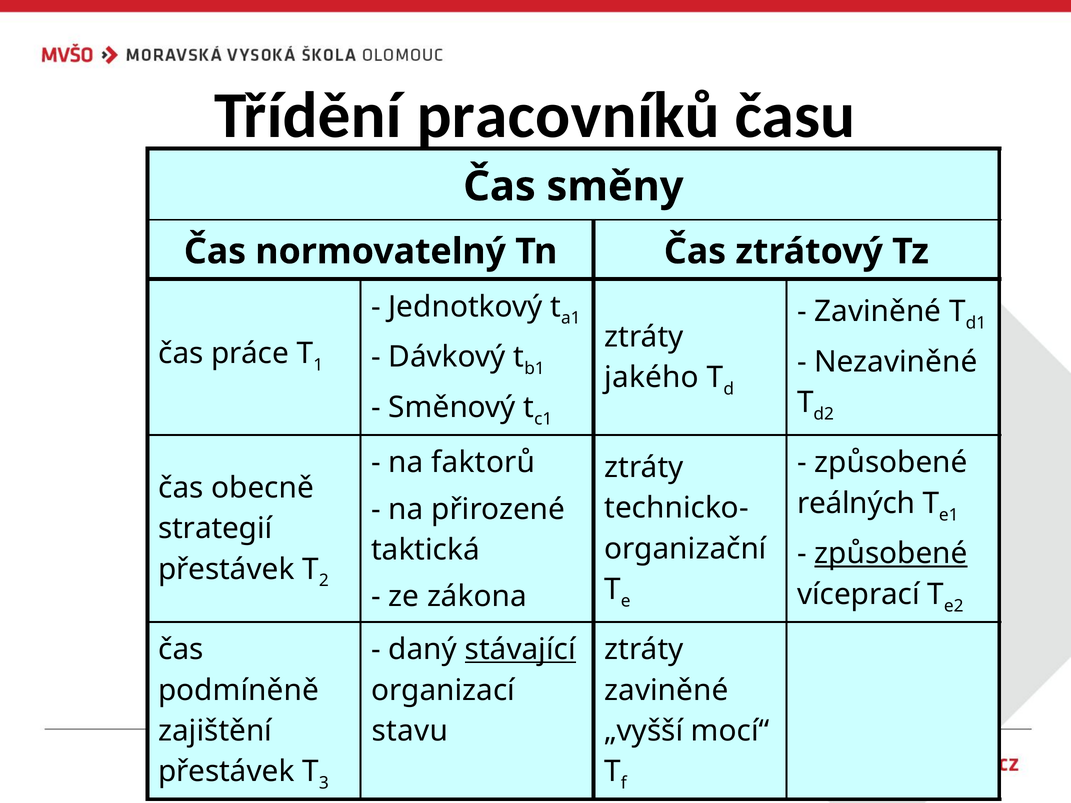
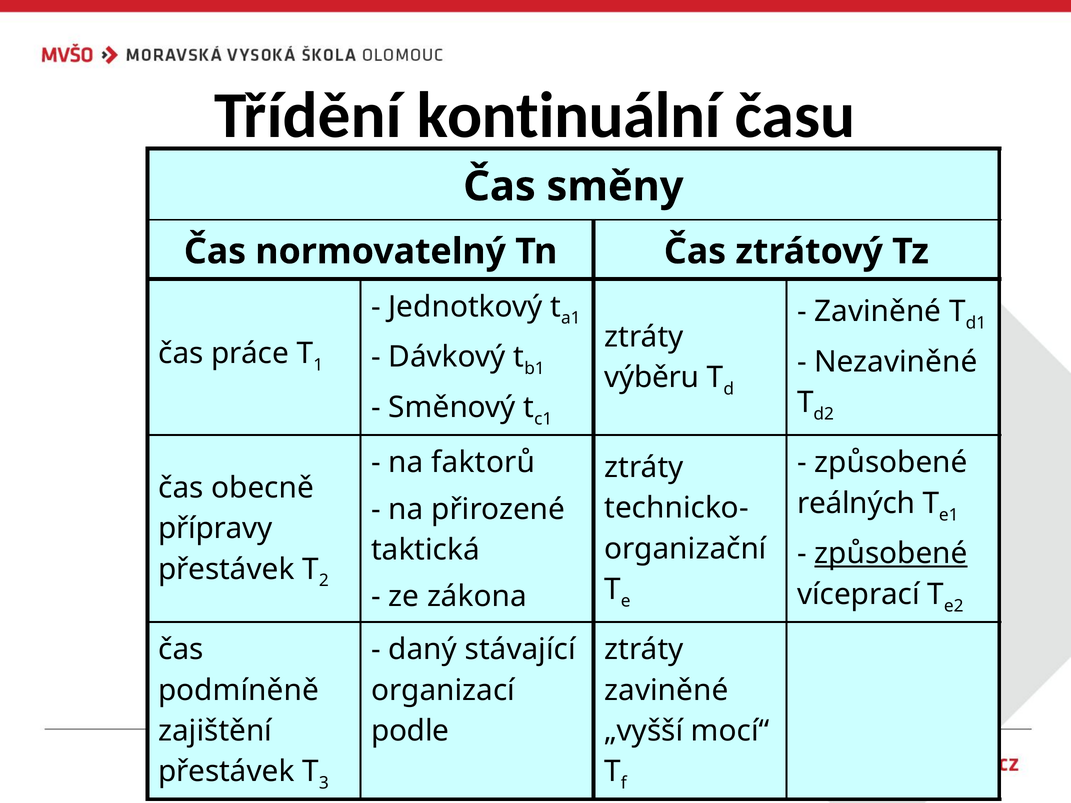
pracovníků: pracovníků -> kontinuální
jakého: jakého -> výběru
strategií: strategií -> přípravy
stávající underline: present -> none
stavu: stavu -> podle
